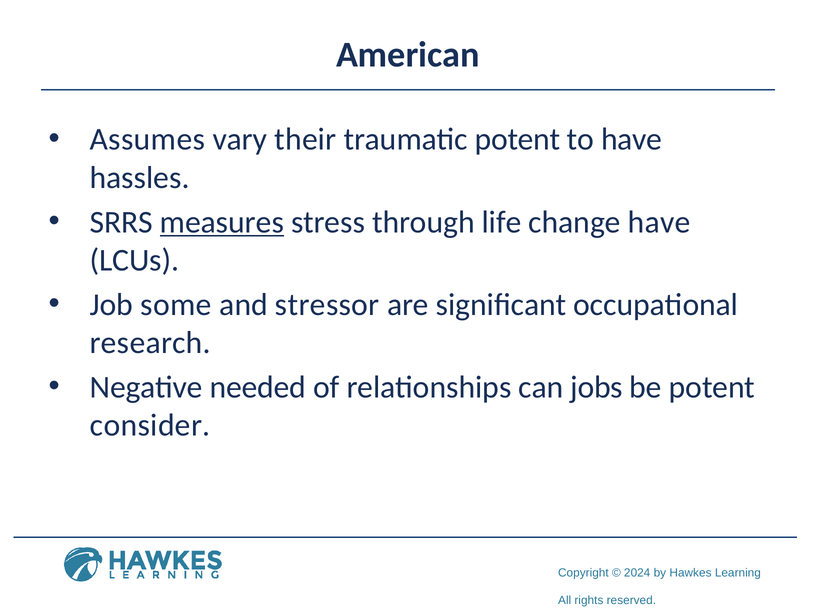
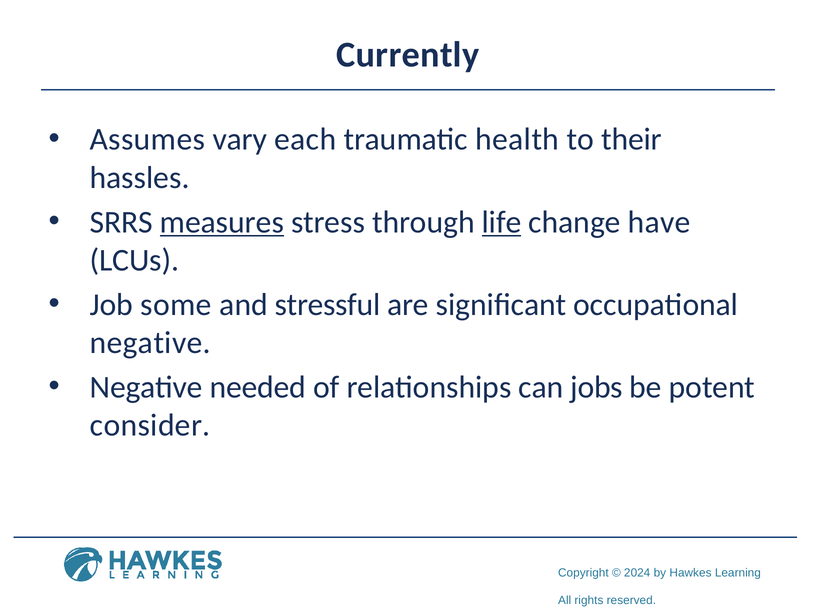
American: American -> Currently
their: their -> each
traumatic potent: potent -> health
to have: have -> their
life underline: none -> present
stressor: stressor -> stressful
research at (150, 343): research -> negative
